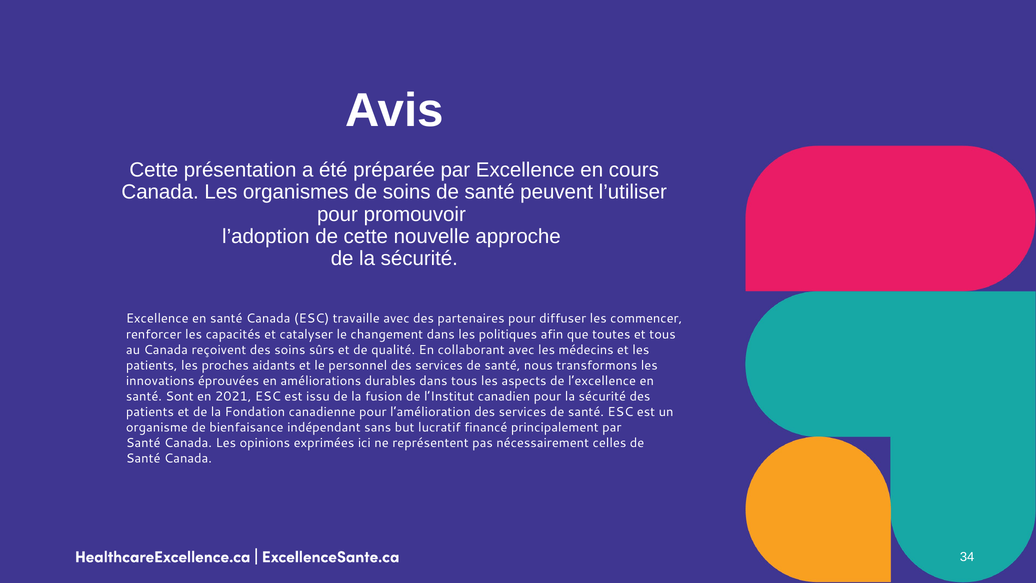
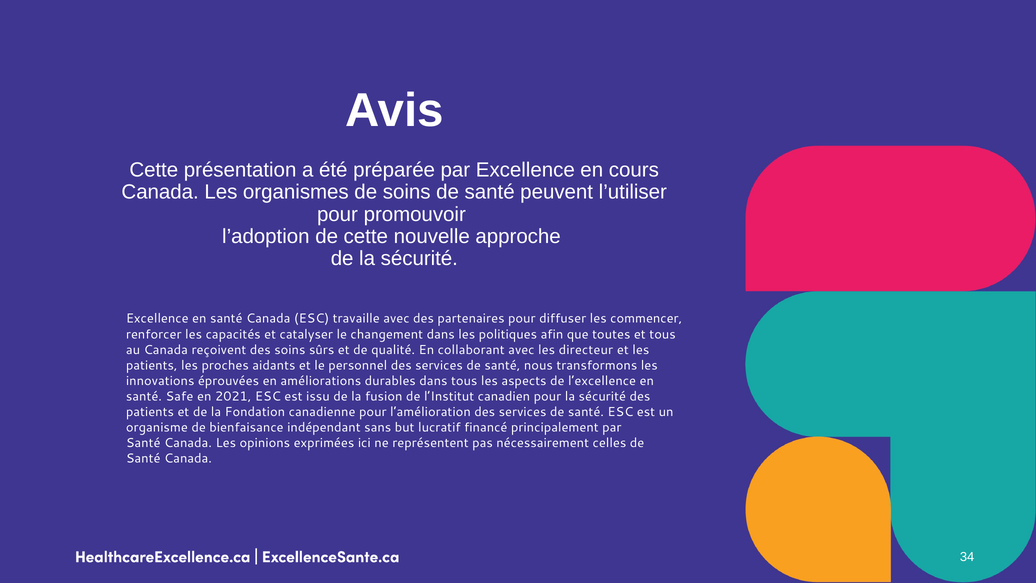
médecins: médecins -> directeur
Sont: Sont -> Safe
